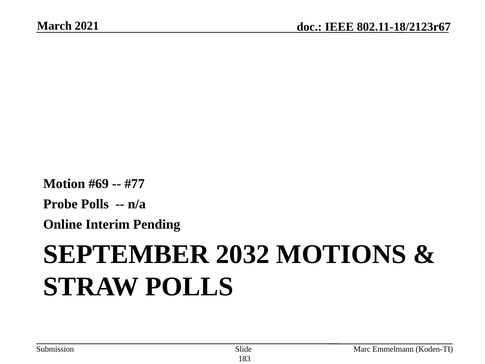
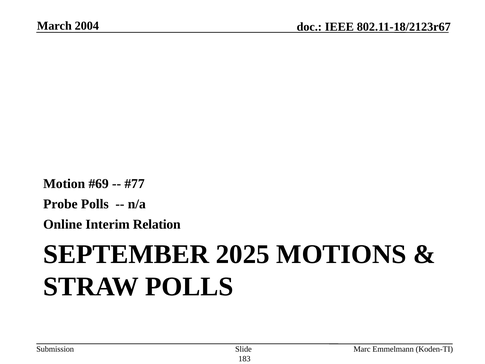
2021: 2021 -> 2004
Pending: Pending -> Relation
2032: 2032 -> 2025
